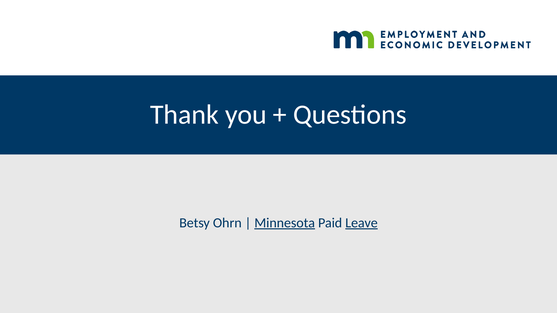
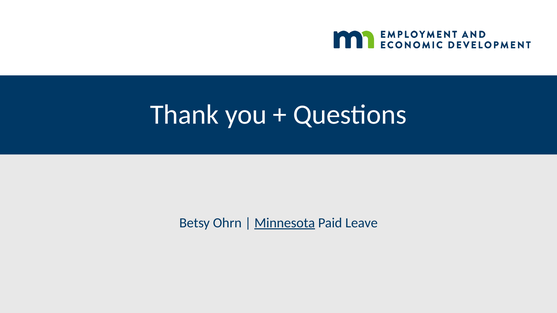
Leave underline: present -> none
